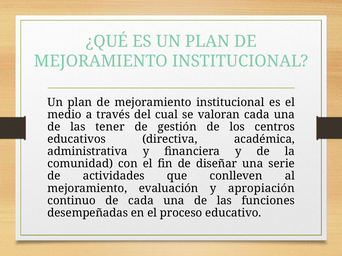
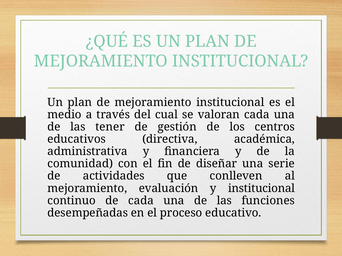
y apropiación: apropiación -> institucional
